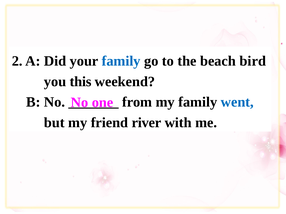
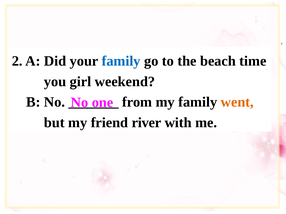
bird: bird -> time
this: this -> girl
went colour: blue -> orange
